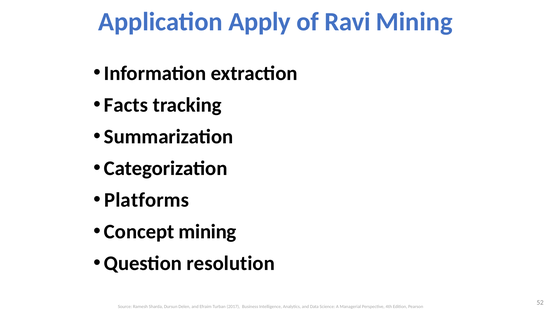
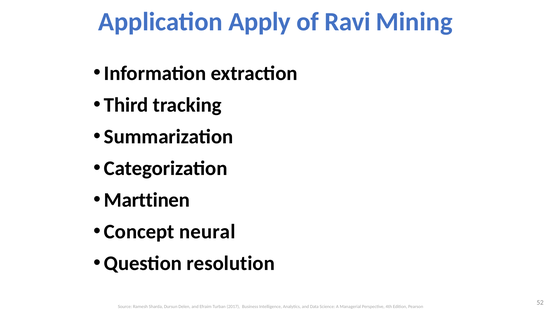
Facts: Facts -> Third
Platforms: Platforms -> Marttinen
Concept mining: mining -> neural
